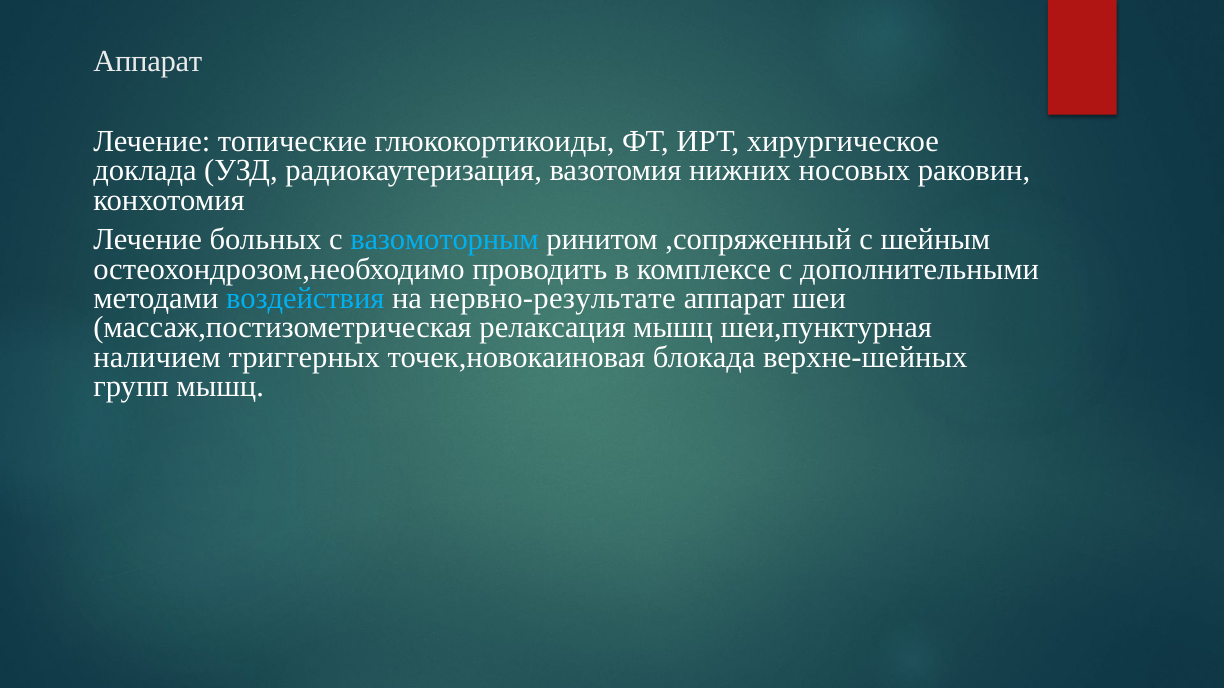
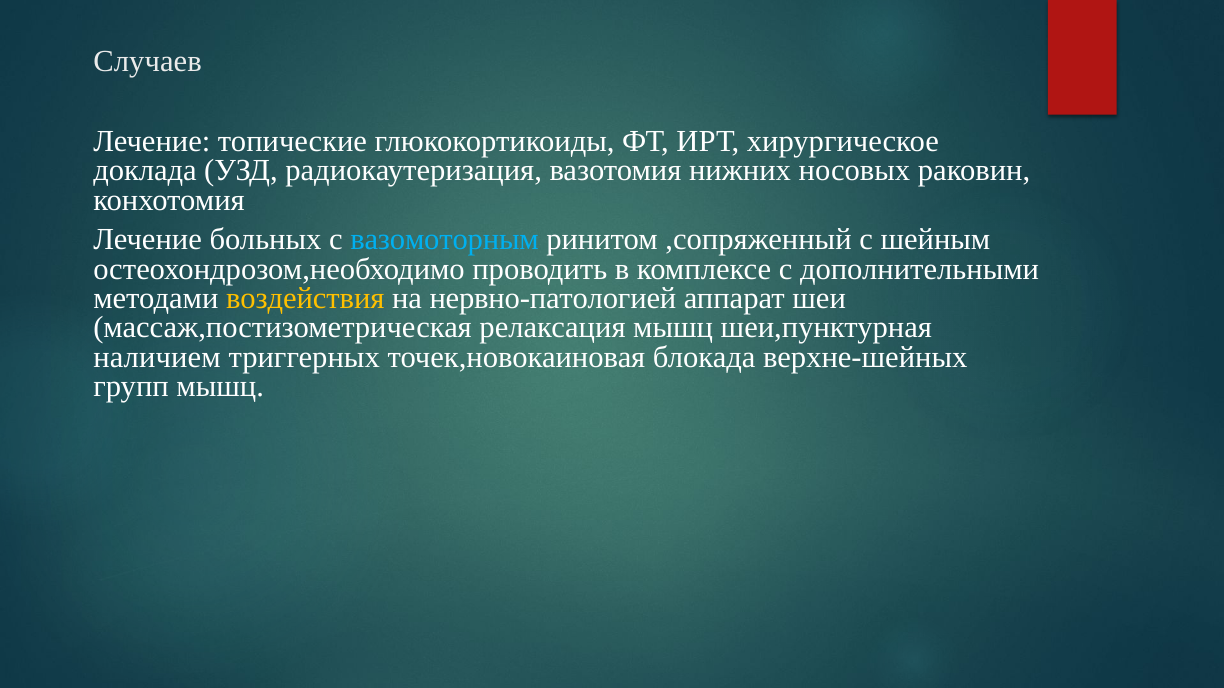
Аппарат at (148, 62): Аппарат -> Случаев
воздействия colour: light blue -> yellow
нервно-результате: нервно-результате -> нервно-патологией
